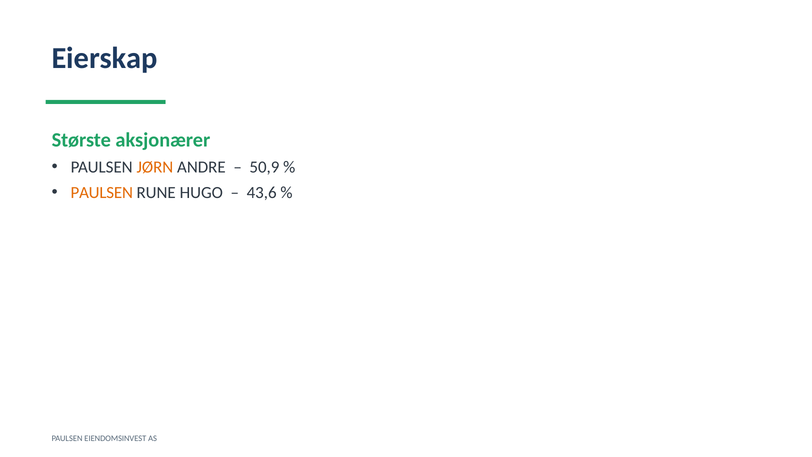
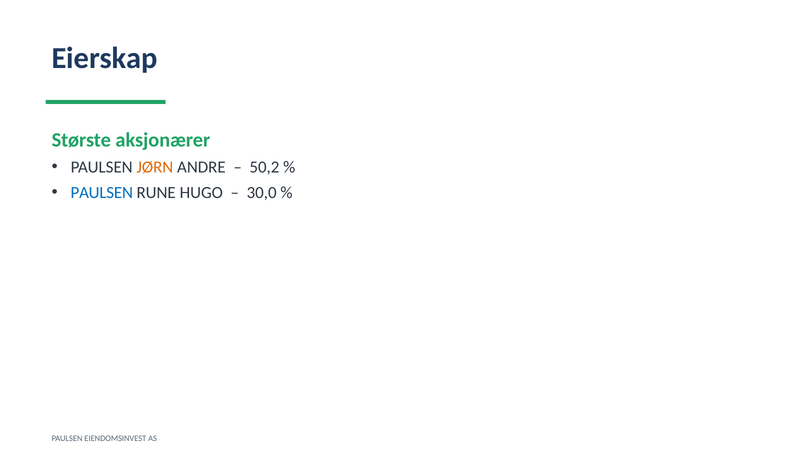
50,9: 50,9 -> 50,2
PAULSEN at (102, 192) colour: orange -> blue
43,6: 43,6 -> 30,0
